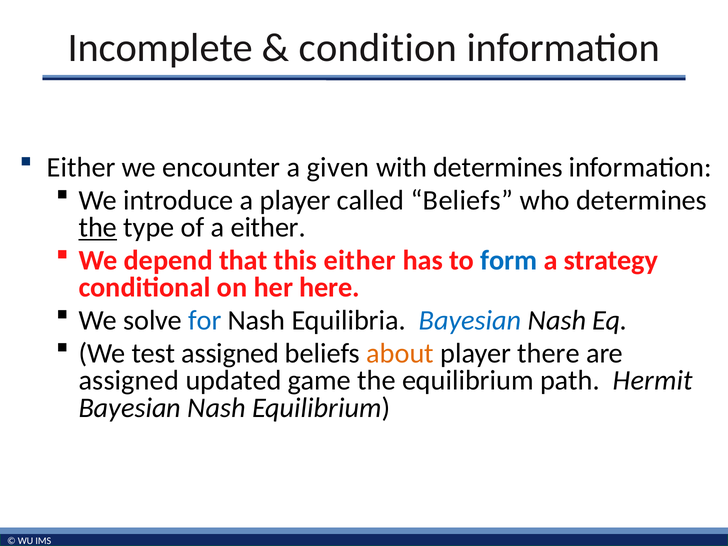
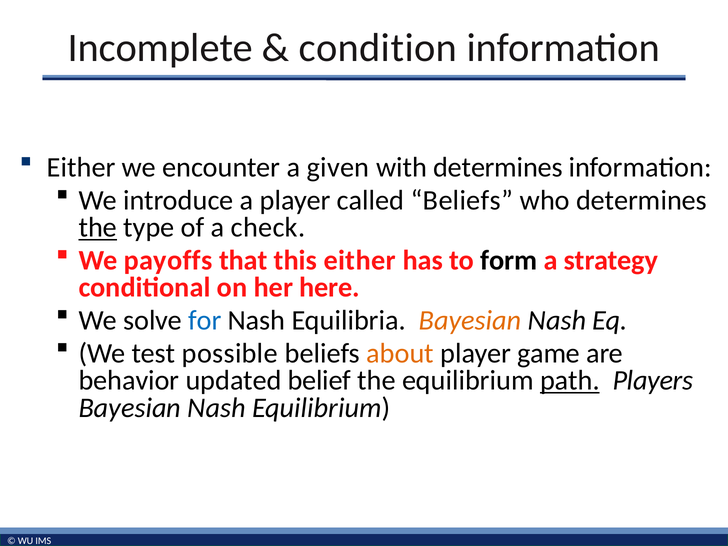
a either: either -> check
depend: depend -> payoffs
form colour: blue -> black
Bayesian at (470, 320) colour: blue -> orange
test assigned: assigned -> possible
there: there -> game
assigned at (129, 381): assigned -> behavior
game: game -> belief
path underline: none -> present
Hermit: Hermit -> Players
